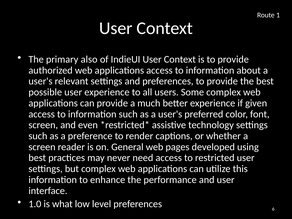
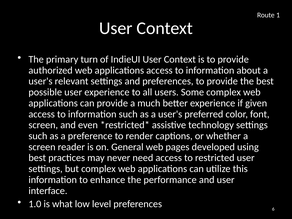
also: also -> turn
